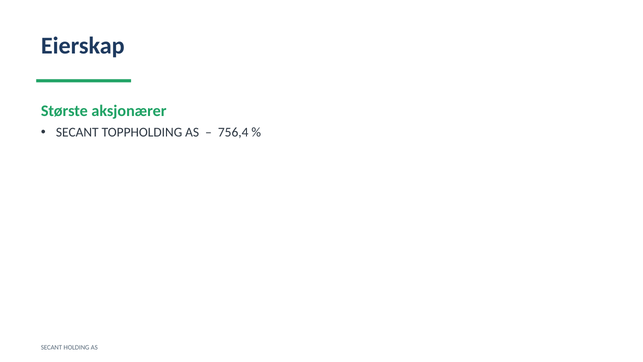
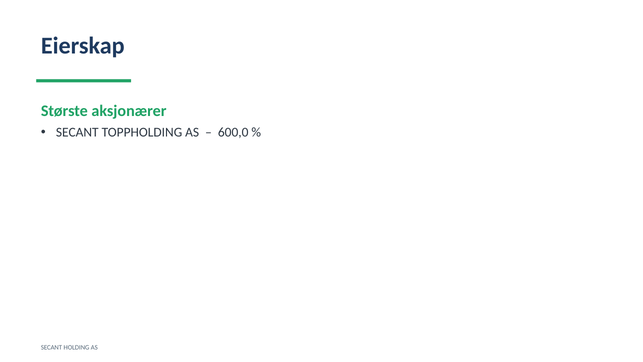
756,4: 756,4 -> 600,0
